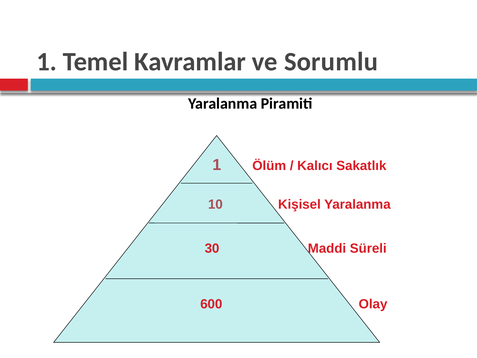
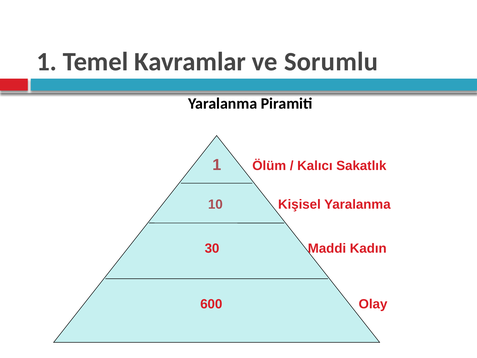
Süreli: Süreli -> Kadın
